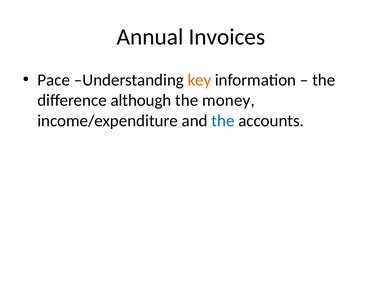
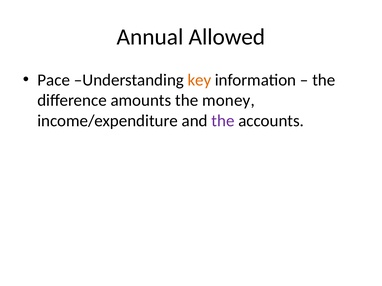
Invoices: Invoices -> Allowed
although: although -> amounts
the at (223, 121) colour: blue -> purple
